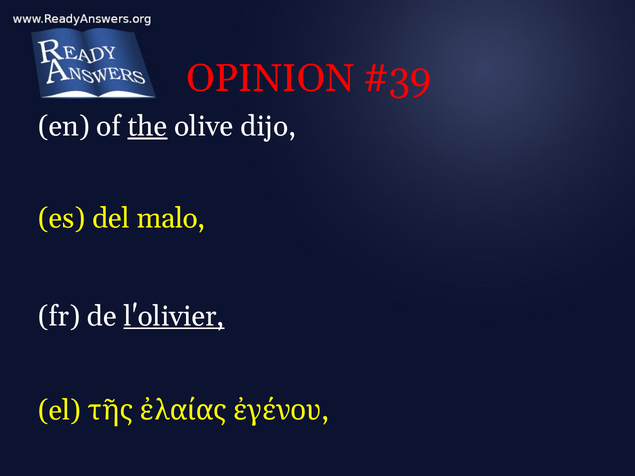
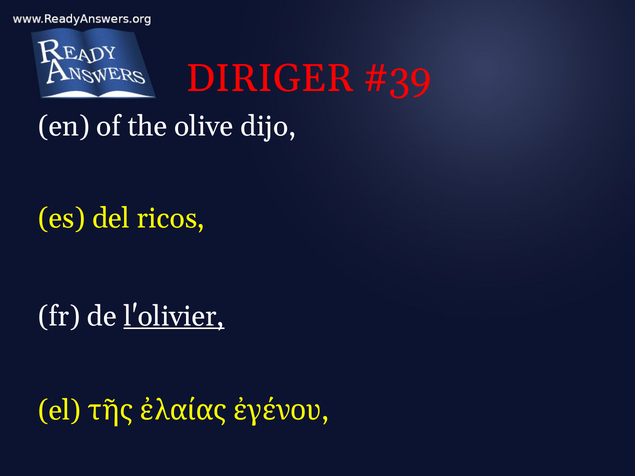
OPINION: OPINION -> DIRIGER
the underline: present -> none
malo: malo -> ricos
